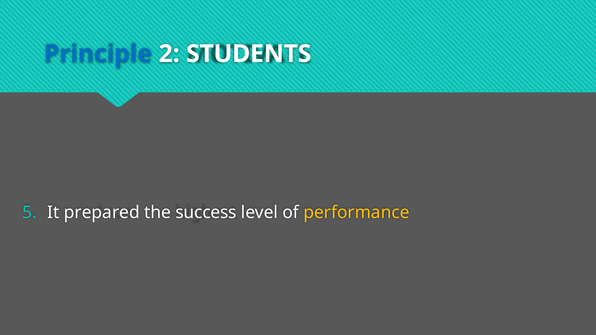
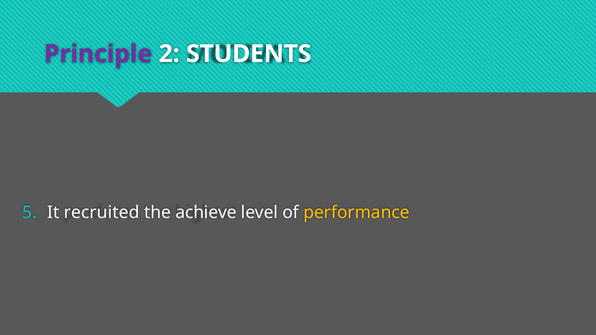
Principle colour: blue -> purple
prepared: prepared -> recruited
success: success -> achieve
